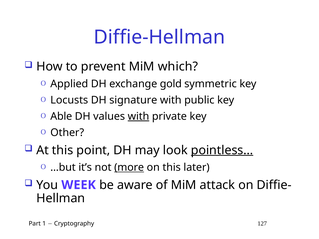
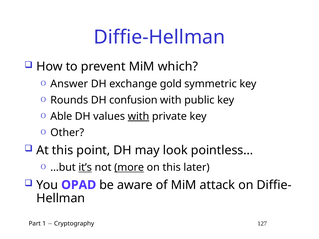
Applied: Applied -> Answer
Locusts: Locusts -> Rounds
signature: signature -> confusion
pointless… underline: present -> none
it’s underline: none -> present
WEEK: WEEK -> OPAD
